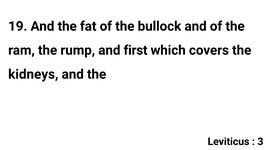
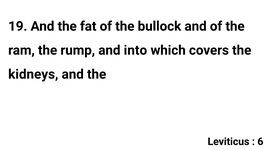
first: first -> into
3: 3 -> 6
